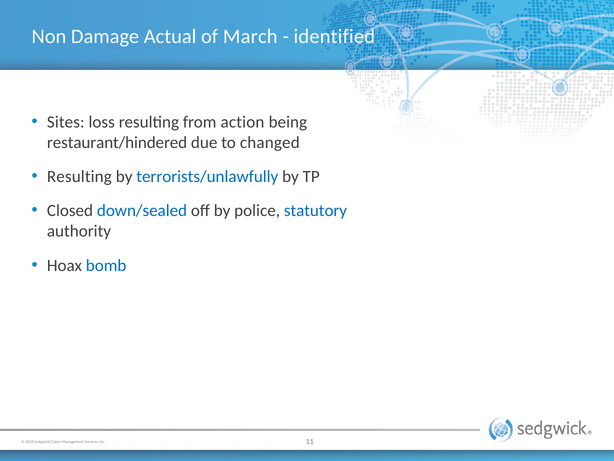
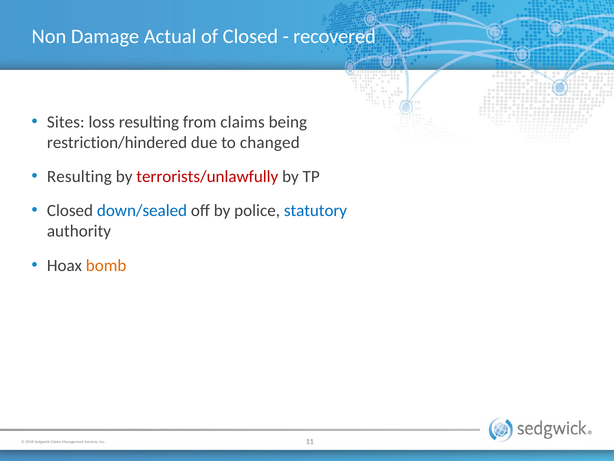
of March: March -> Closed
identified: identified -> recovered
from action: action -> claims
restaurant/hindered: restaurant/hindered -> restriction/hindered
terrorists/unlawfully colour: blue -> red
bomb colour: blue -> orange
